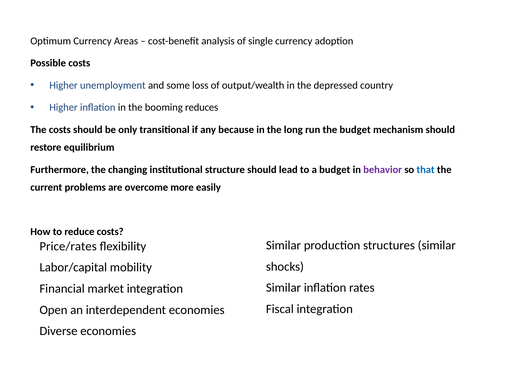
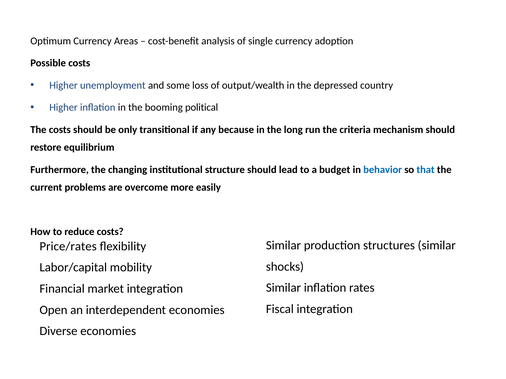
reduces: reduces -> political
the budget: budget -> criteria
behavior colour: purple -> blue
